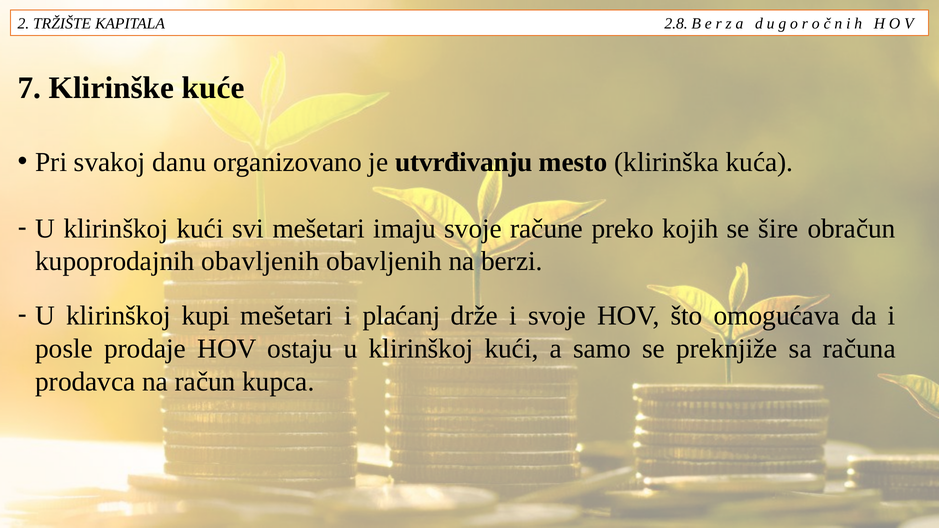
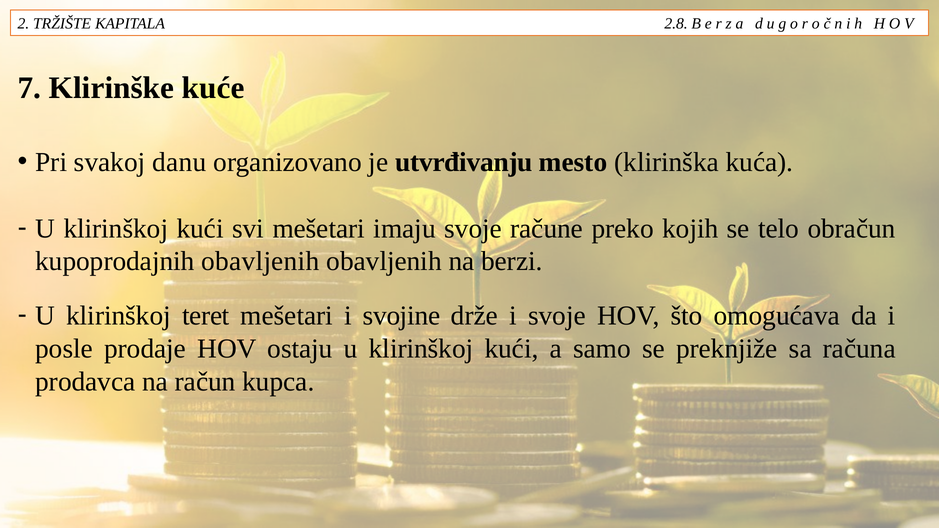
šire: šire -> telo
kupi: kupi -> teret
plaćanj: plaćanj -> svojine
